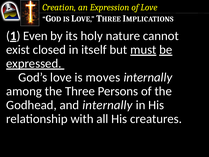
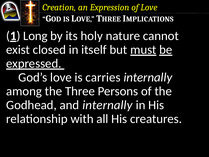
Even: Even -> Long
moves: moves -> carries
